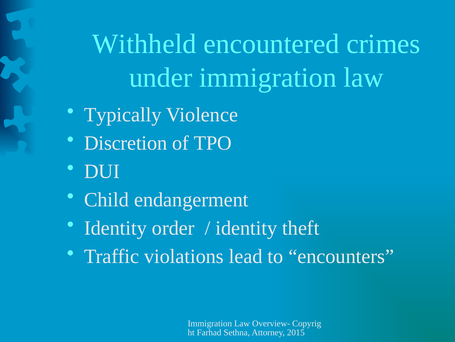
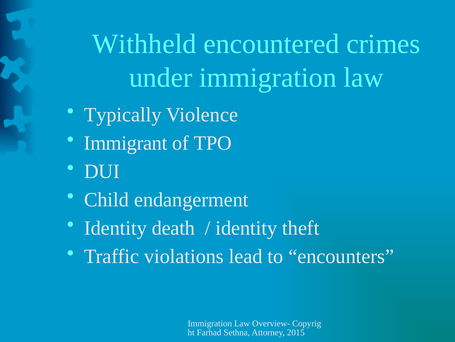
Discretion: Discretion -> Immigrant
order: order -> death
